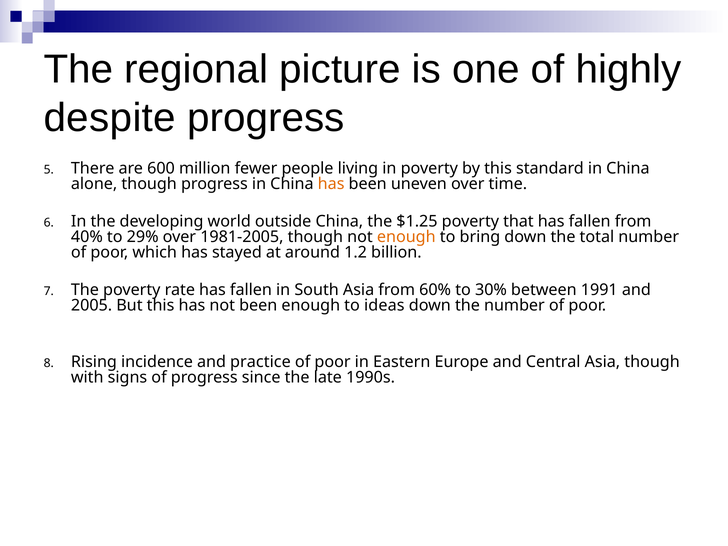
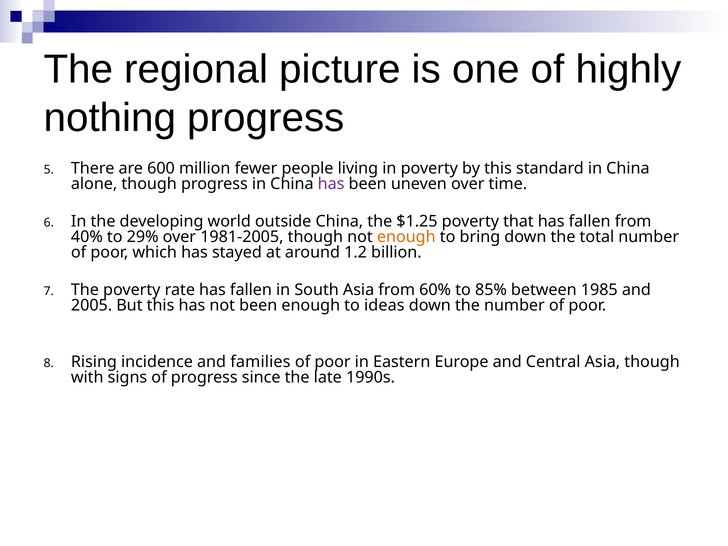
despite: despite -> nothing
has at (331, 184) colour: orange -> purple
30%: 30% -> 85%
1991: 1991 -> 1985
practice: practice -> families
